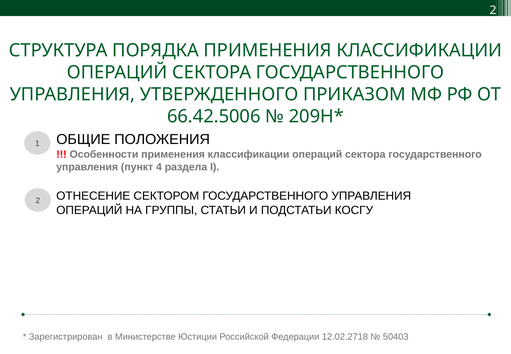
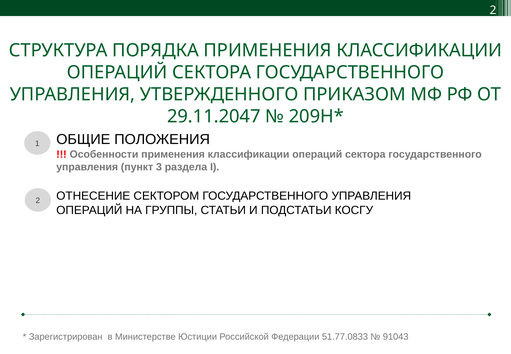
66.42.5006: 66.42.5006 -> 29.11.2047
4: 4 -> 3
12.02.2718: 12.02.2718 -> 51.77.0833
50403: 50403 -> 91043
